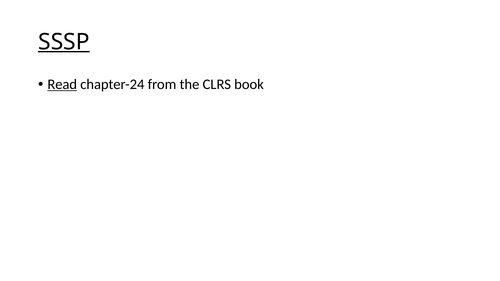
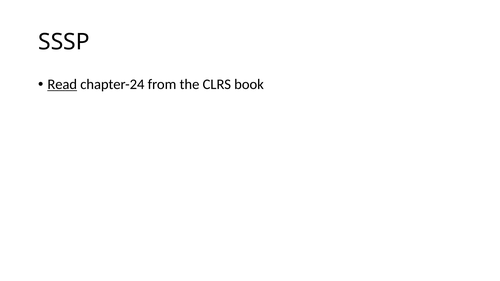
SSSP underline: present -> none
